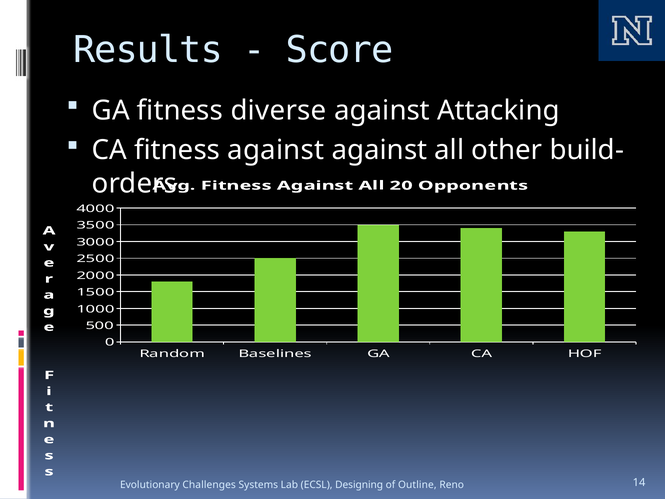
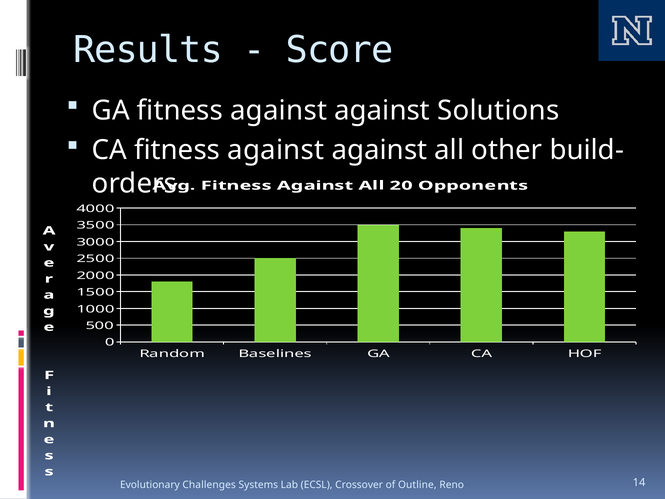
GA fitness diverse: diverse -> against
Attacking: Attacking -> Solutions
Designing: Designing -> Crossover
